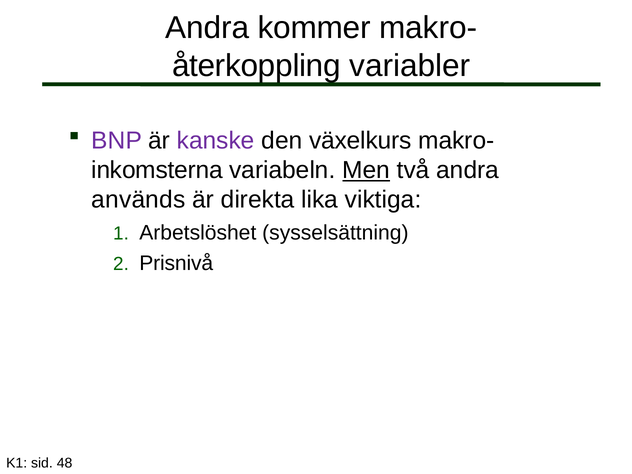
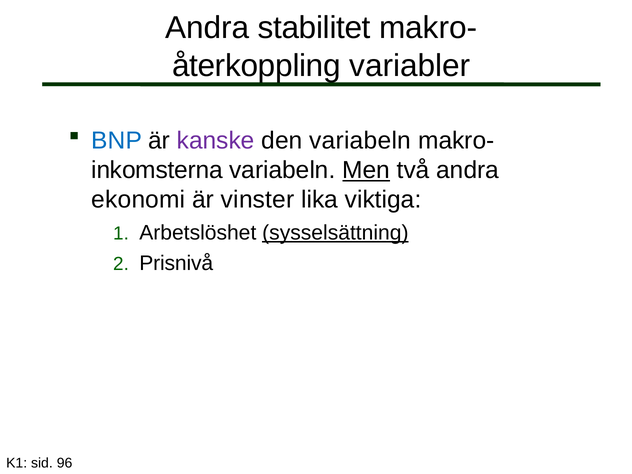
kommer: kommer -> stabilitet
BNP colour: purple -> blue
den växelkurs: växelkurs -> variabeln
används: används -> ekonomi
direkta: direkta -> vinster
sysselsättning underline: none -> present
48: 48 -> 96
